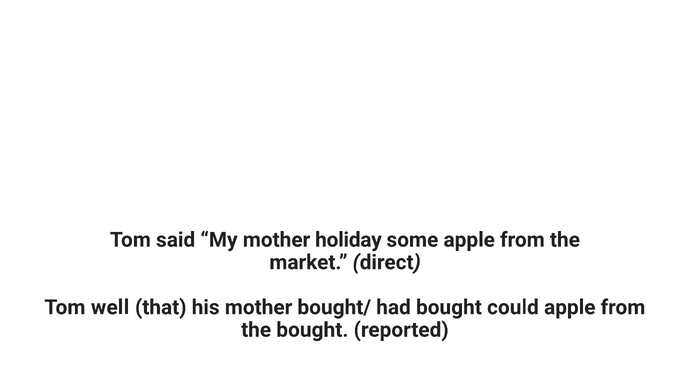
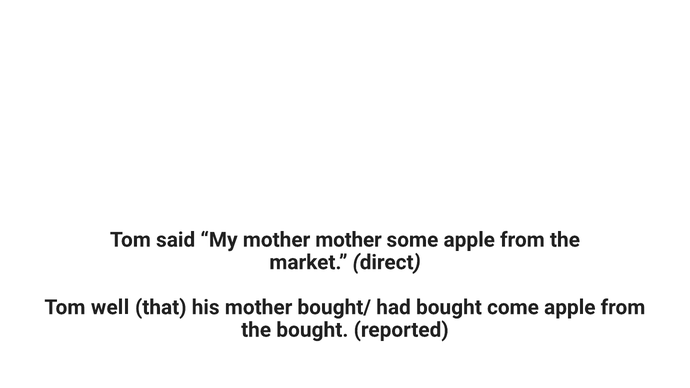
mother holiday: holiday -> mother
could: could -> come
